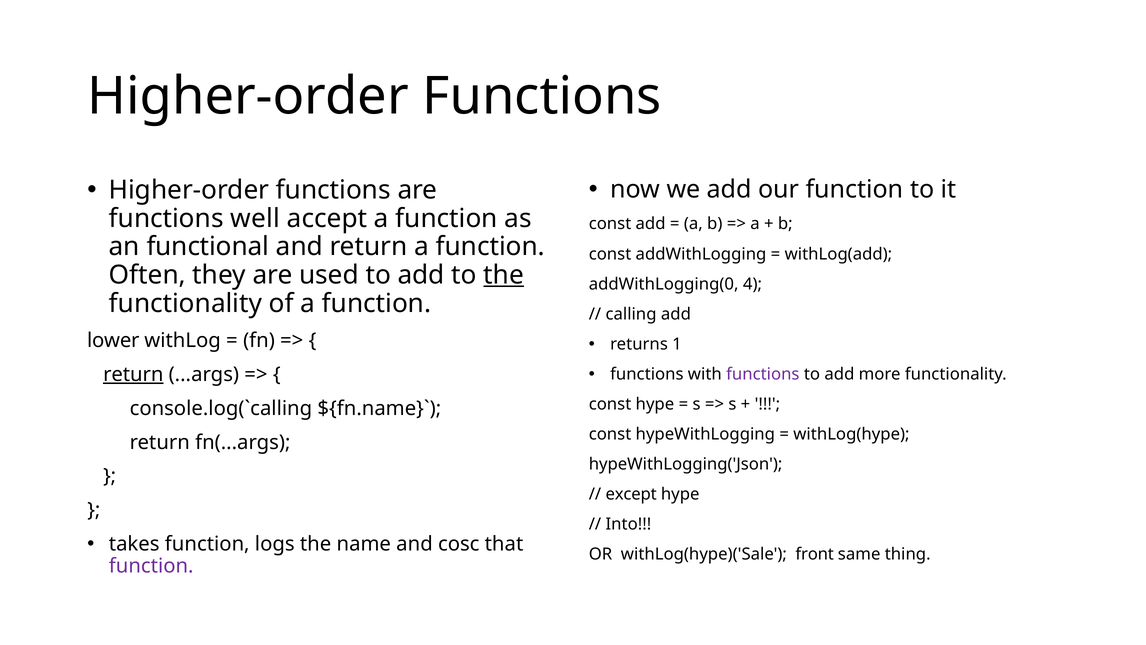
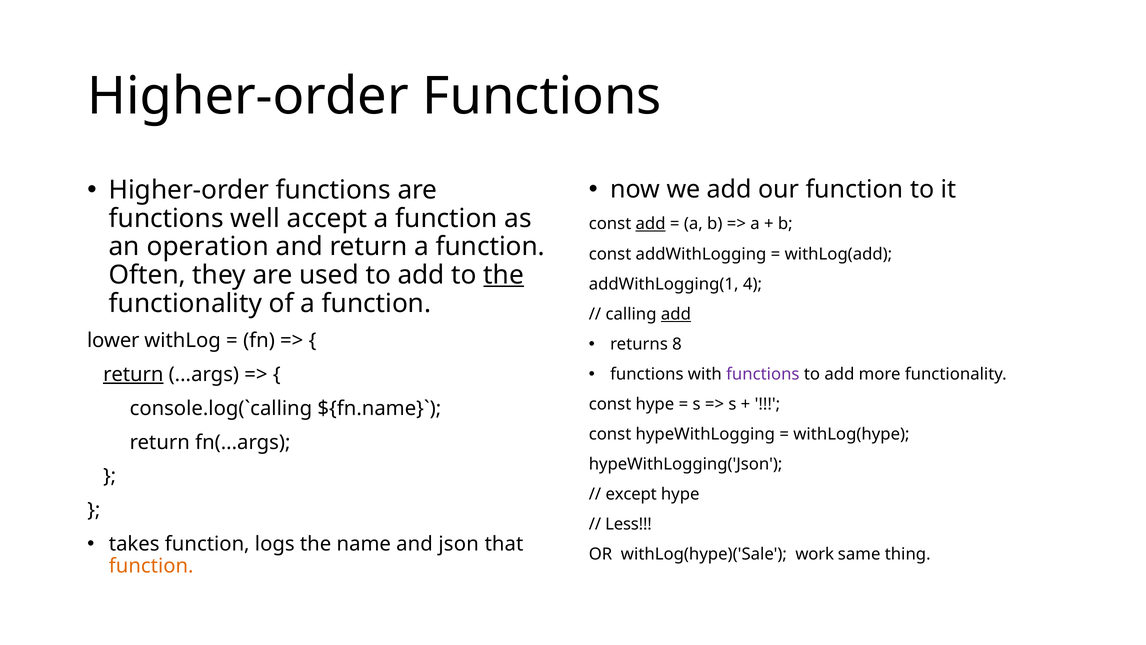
add at (651, 224) underline: none -> present
functional: functional -> operation
addWithLogging(0: addWithLogging(0 -> addWithLogging(1
add at (676, 314) underline: none -> present
1: 1 -> 8
Into: Into -> Less
cosc: cosc -> json
front: front -> work
function at (151, 566) colour: purple -> orange
